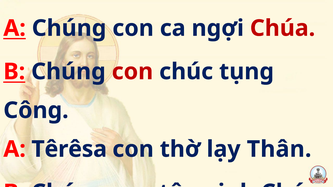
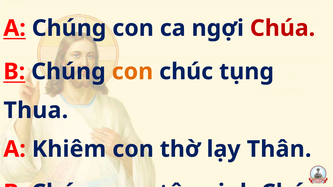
con at (132, 72) colour: red -> orange
Công: Công -> Thua
Têrêsa: Têrêsa -> Khiêm
